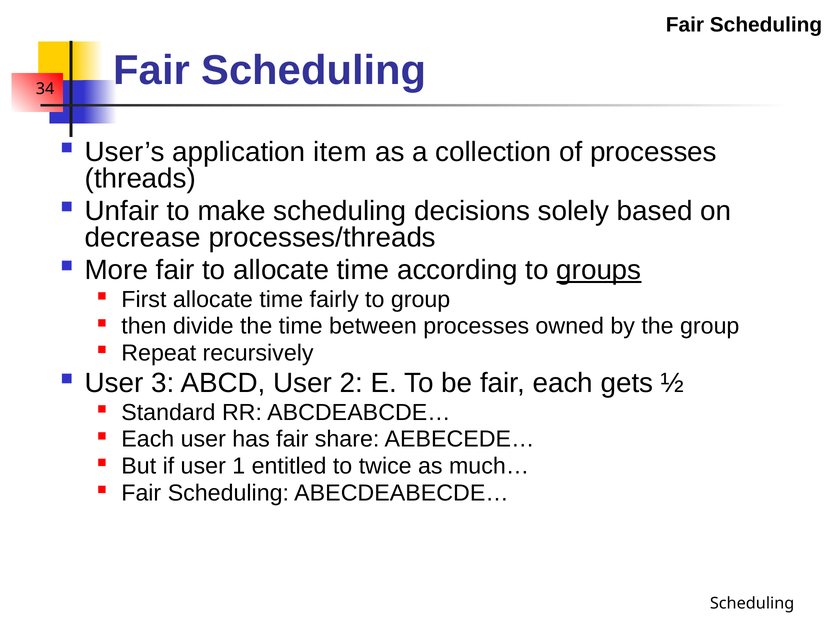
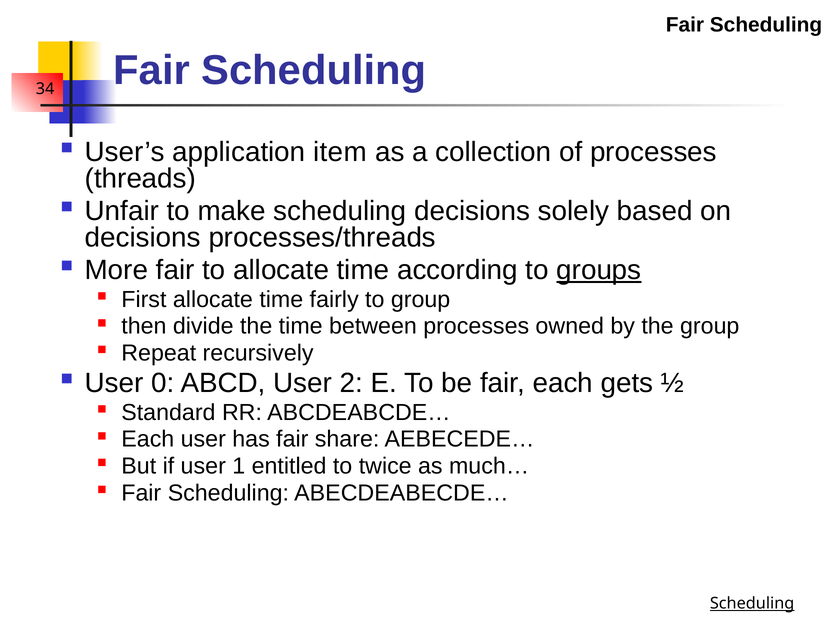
decrease at (143, 238): decrease -> decisions
3: 3 -> 0
Scheduling at (752, 604) underline: none -> present
